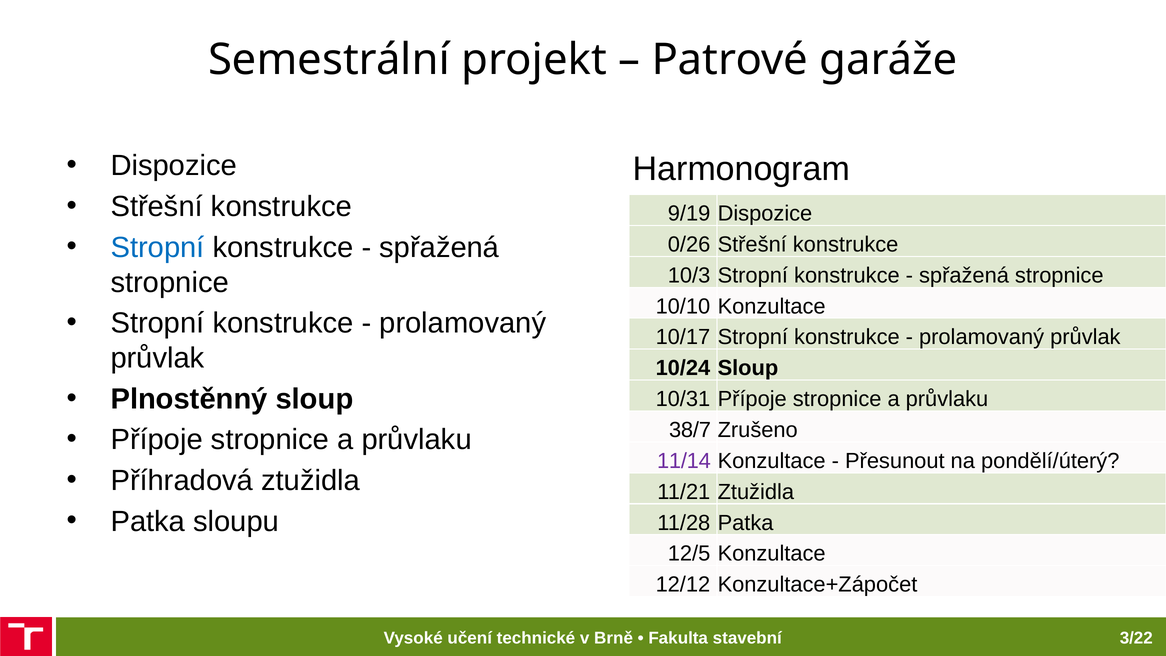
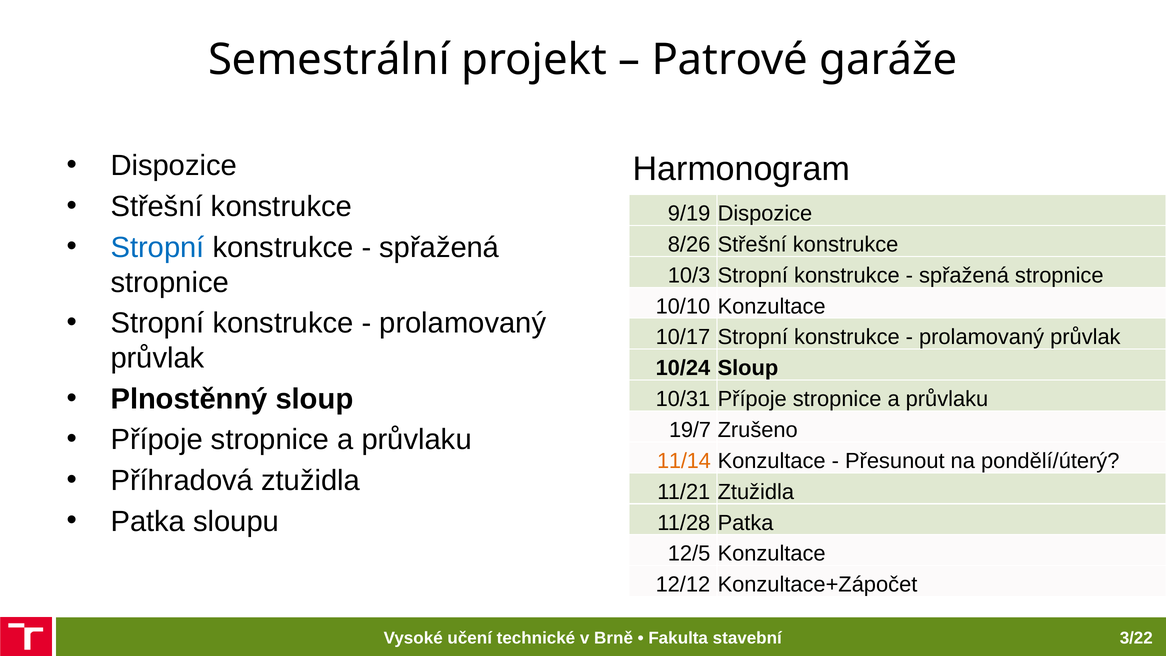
0/26: 0/26 -> 8/26
38/7: 38/7 -> 19/7
11/14 colour: purple -> orange
